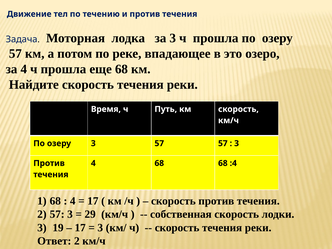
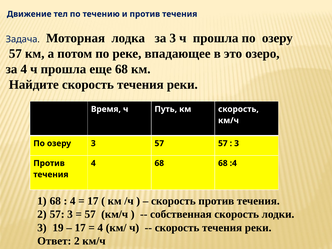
29 at (90, 214): 29 -> 57
3 at (100, 228): 3 -> 4
